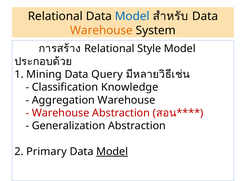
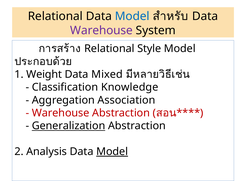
Warehouse at (101, 30) colour: orange -> purple
Mining: Mining -> Weight
Query: Query -> Mixed
Aggregation Warehouse: Warehouse -> Association
Generalization underline: none -> present
Primary: Primary -> Analysis
